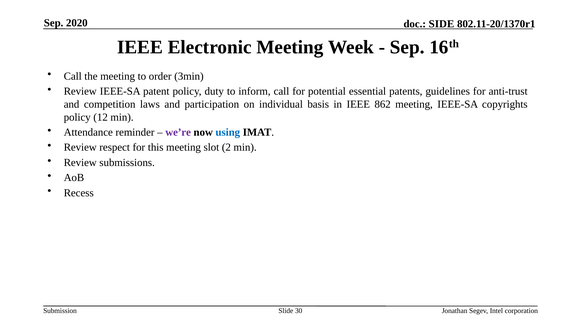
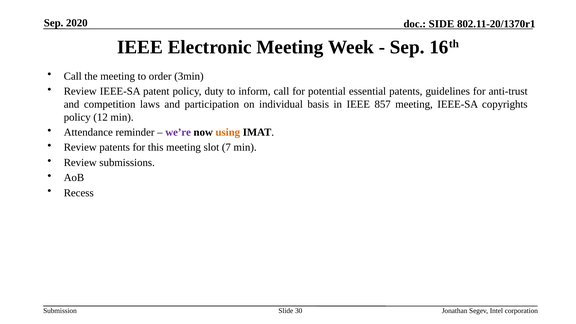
862: 862 -> 857
using colour: blue -> orange
Review respect: respect -> patents
2: 2 -> 7
